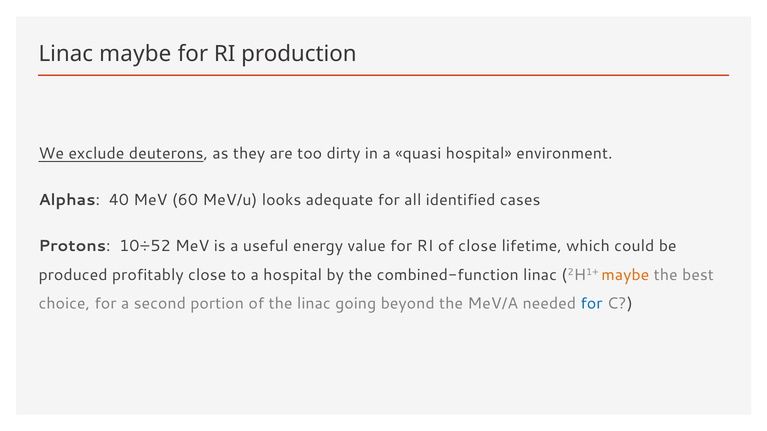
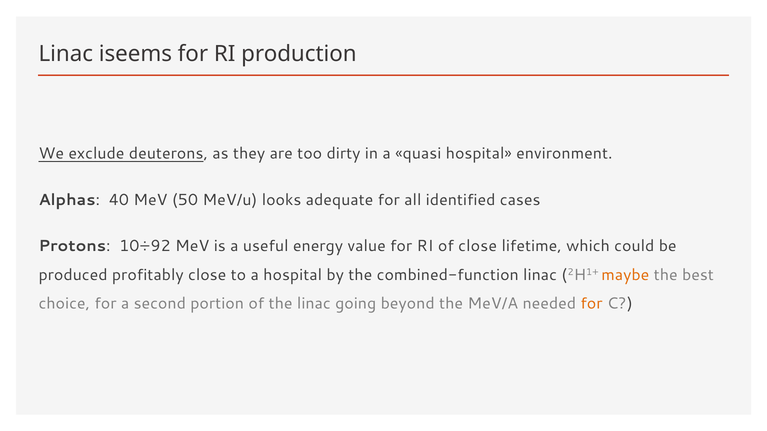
Linac maybe: maybe -> iseems
60: 60 -> 50
10÷52: 10÷52 -> 10÷92
for at (592, 304) colour: blue -> orange
